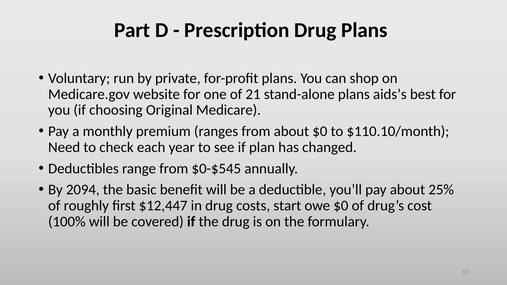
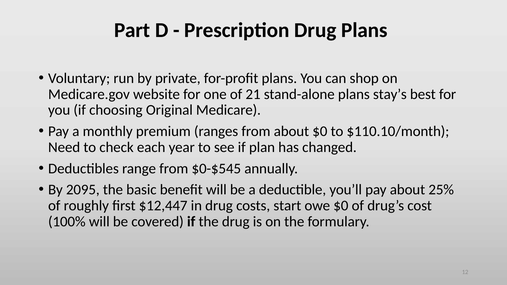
aids’s: aids’s -> stay’s
2094: 2094 -> 2095
